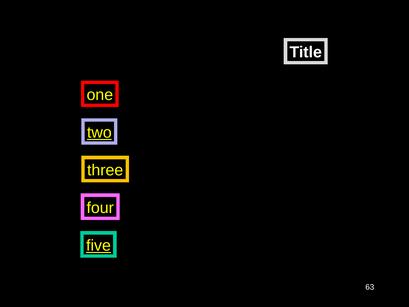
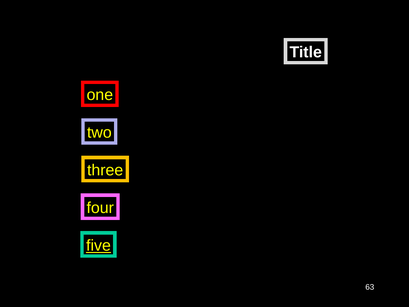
two underline: present -> none
